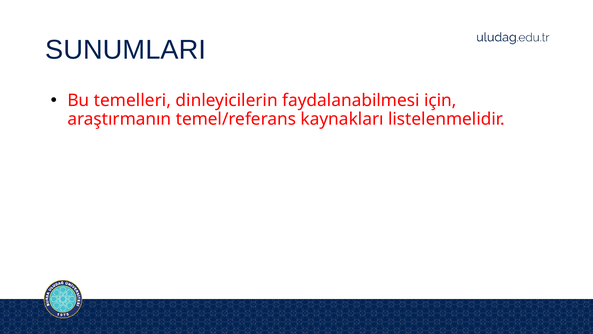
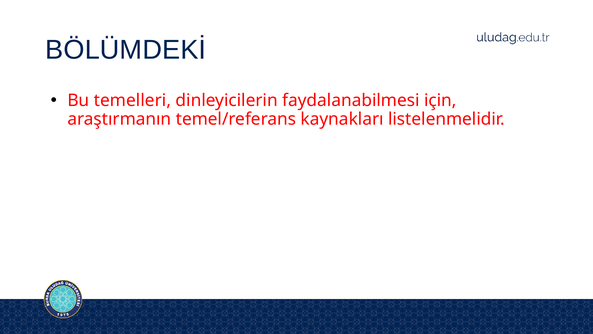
SUNUMLARI: SUNUMLARI -> BÖLÜMDEKİ
